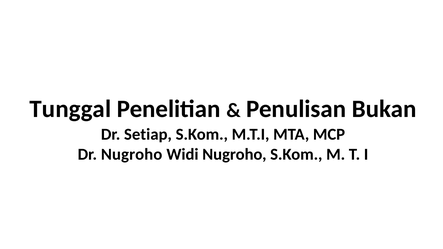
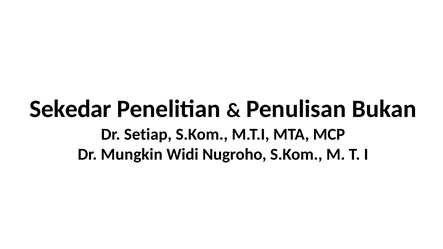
Tunggal: Tunggal -> Sekedar
Dr Nugroho: Nugroho -> Mungkin
